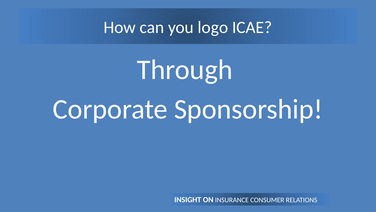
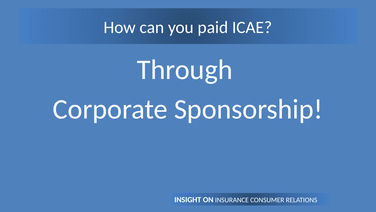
logo: logo -> paid
